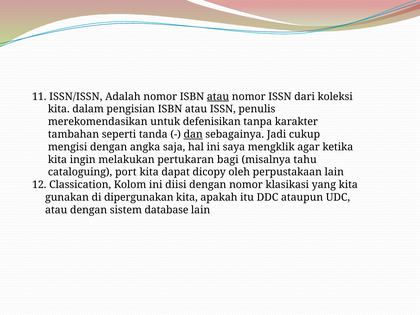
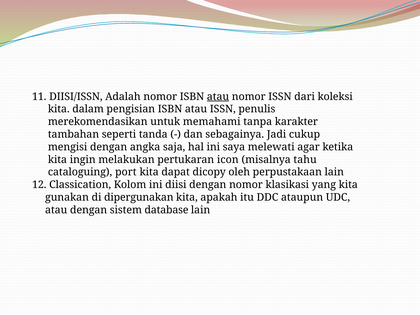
ISSN/ISSN: ISSN/ISSN -> DIISI/ISSN
defenisikan: defenisikan -> memahami
dan underline: present -> none
mengklik: mengklik -> melewati
bagi: bagi -> icon
